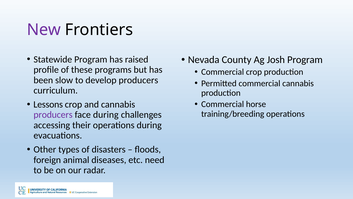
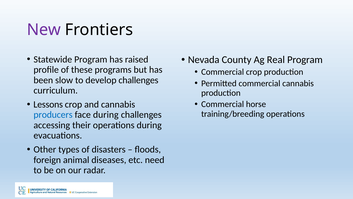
Josh: Josh -> Real
develop producers: producers -> challenges
producers at (53, 115) colour: purple -> blue
